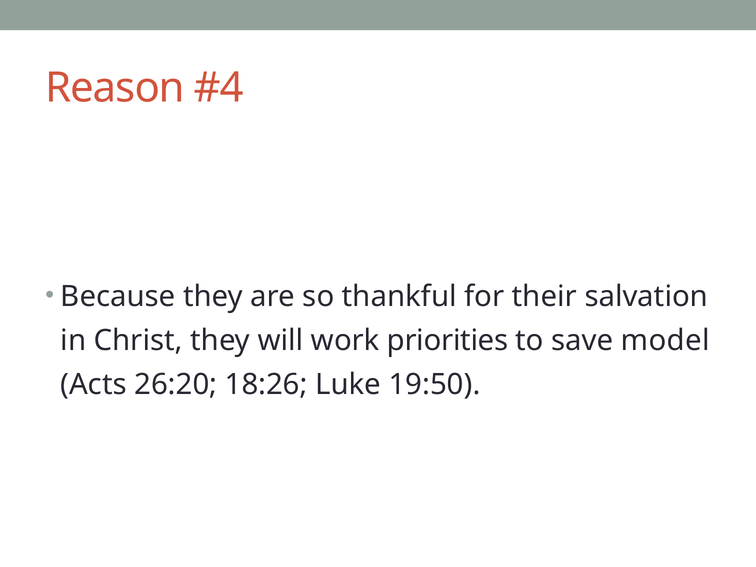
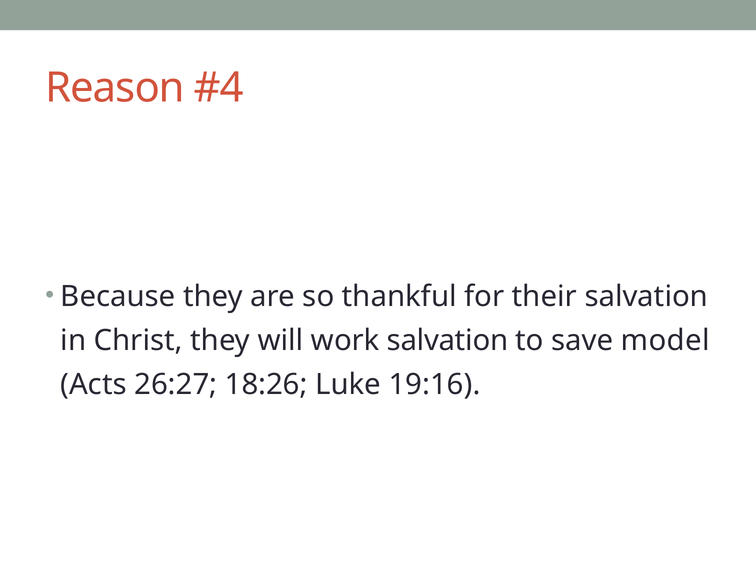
work priorities: priorities -> salvation
26:20: 26:20 -> 26:27
19:50: 19:50 -> 19:16
